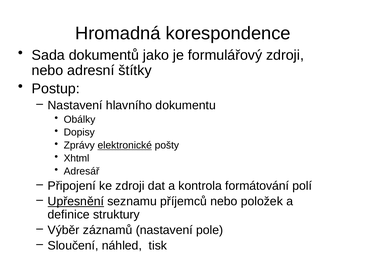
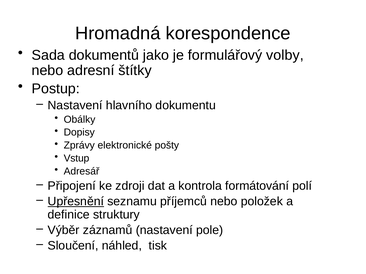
formulářový zdroji: zdroji -> volby
elektronické underline: present -> none
Xhtml: Xhtml -> Vstup
